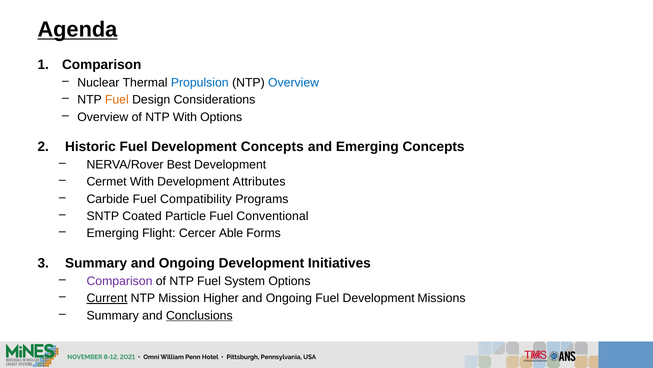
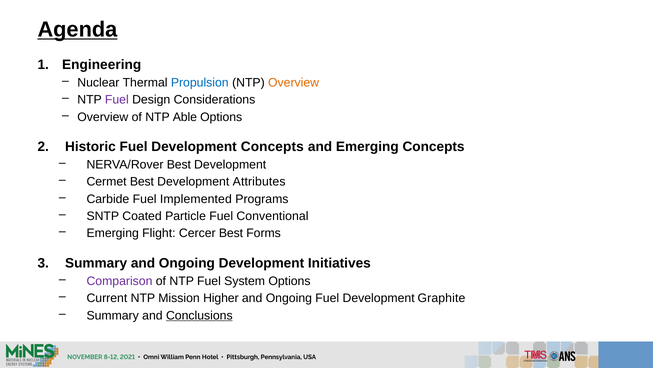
Comparison at (102, 65): Comparison -> Engineering
Overview at (294, 82) colour: blue -> orange
Fuel at (117, 100) colour: orange -> purple
NTP With: With -> Able
Cermet With: With -> Best
Compatibility: Compatibility -> Implemented
Cercer Able: Able -> Best
Current underline: present -> none
Missions: Missions -> Graphite
